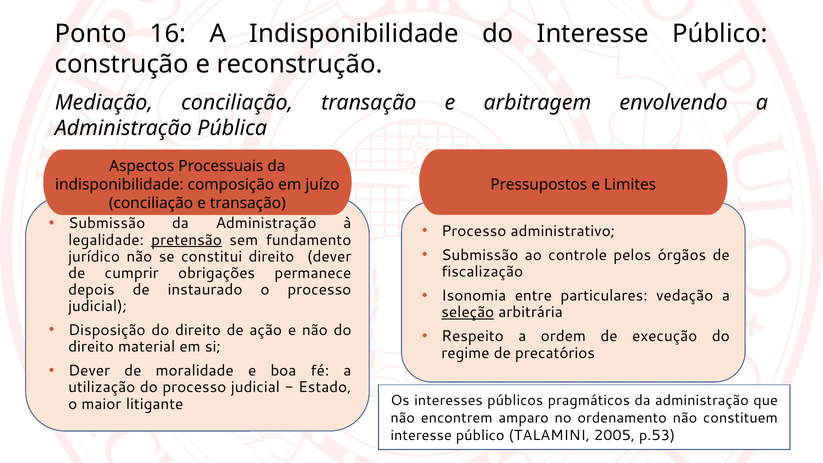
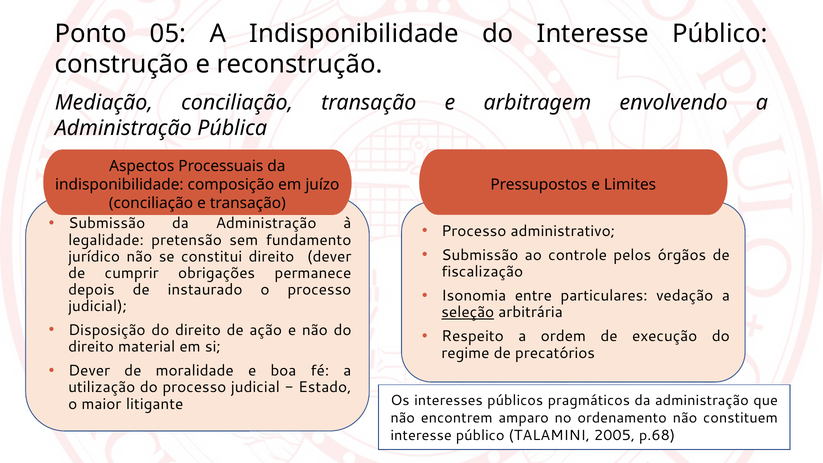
16: 16 -> 05
pretensão underline: present -> none
p.53: p.53 -> p.68
